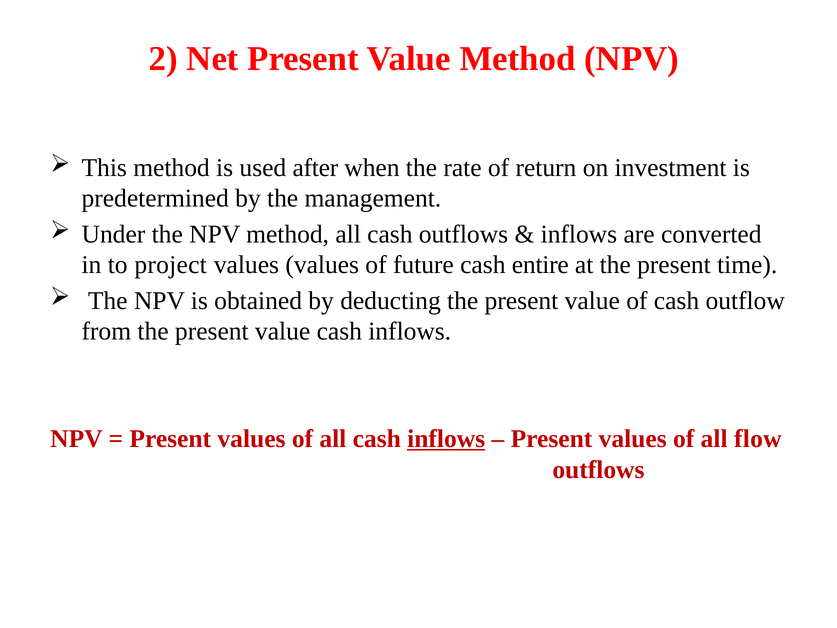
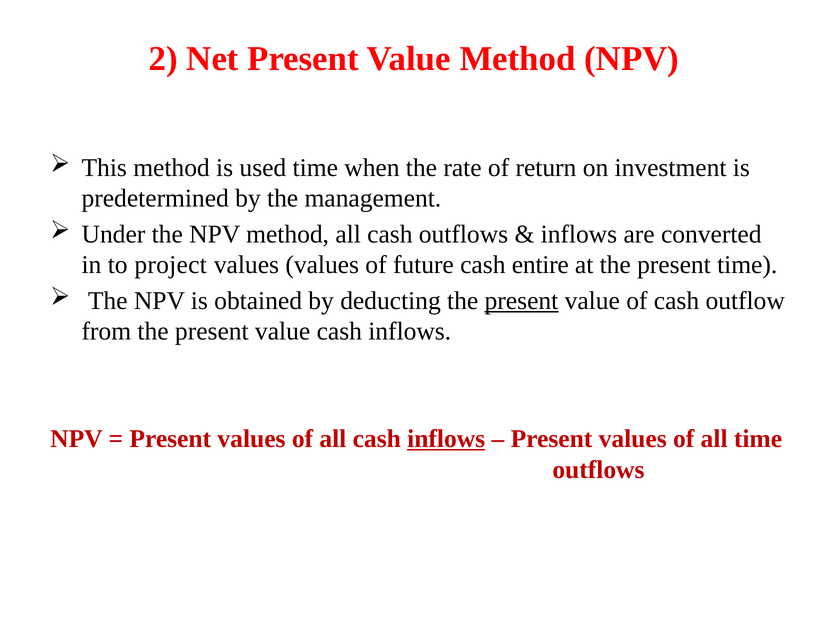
used after: after -> time
present at (521, 301) underline: none -> present
all flow: flow -> time
